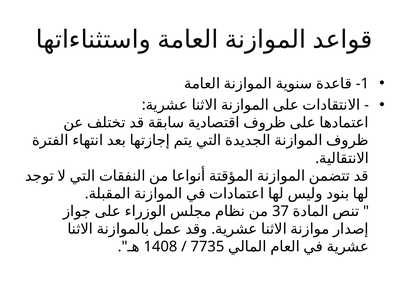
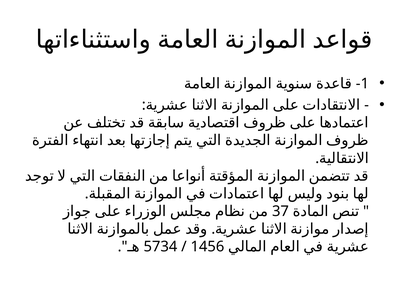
1408: 1408 -> 5734
7735: 7735 -> 1456
